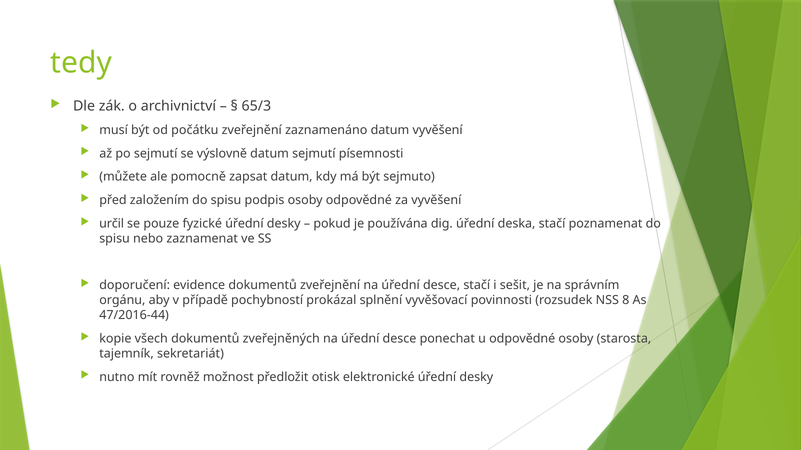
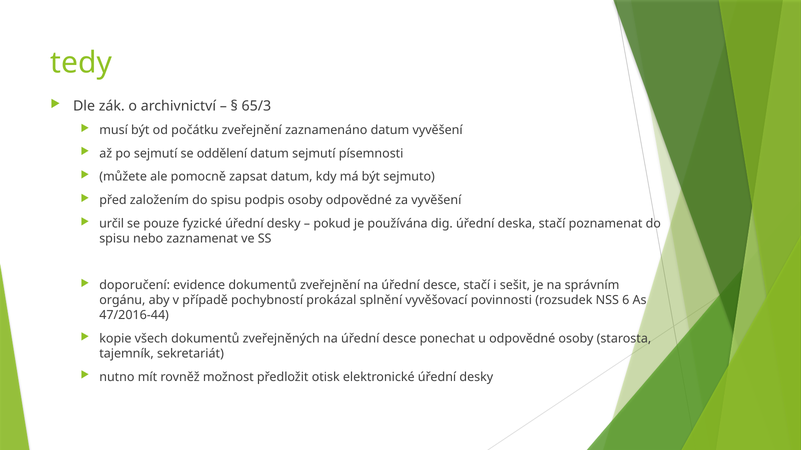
výslovně: výslovně -> oddělení
8: 8 -> 6
